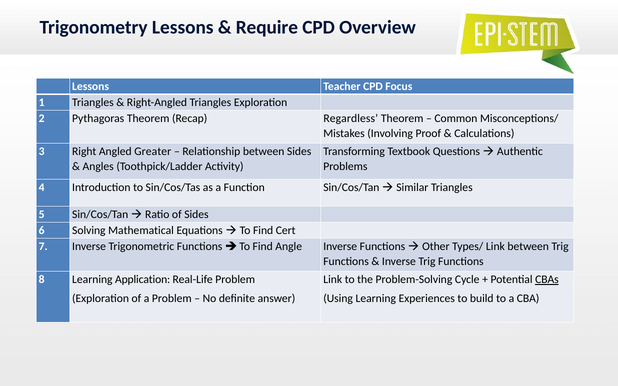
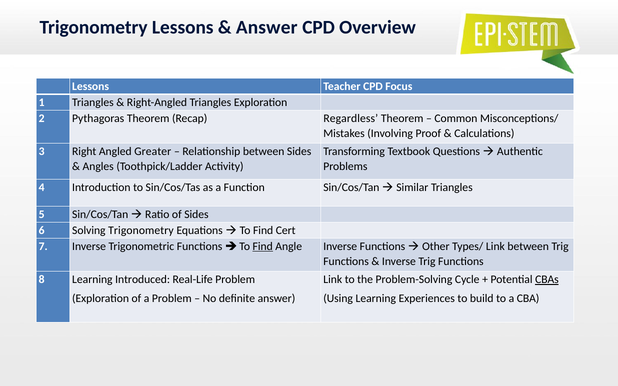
Require at (267, 28): Require -> Answer
Solving Mathematical: Mathematical -> Trigonometry
Find at (263, 246) underline: none -> present
Application: Application -> Introduced
